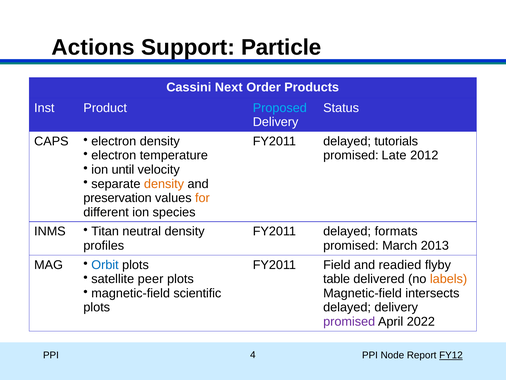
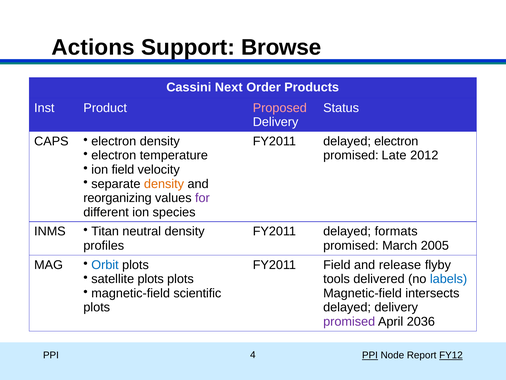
Particle: Particle -> Browse
Proposed colour: light blue -> pink
delayed tutorials: tutorials -> electron
ion until: until -> field
preservation: preservation -> reorganizing
for colour: orange -> purple
2013: 2013 -> 2005
readied: readied -> release
satellite peer: peer -> plots
table: table -> tools
labels colour: orange -> blue
2022: 2022 -> 2036
PPI at (370, 355) underline: none -> present
